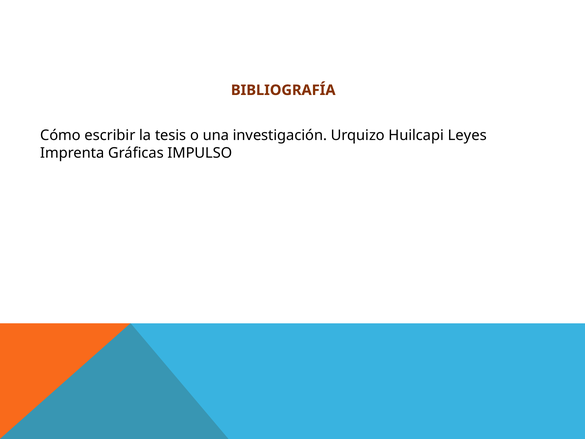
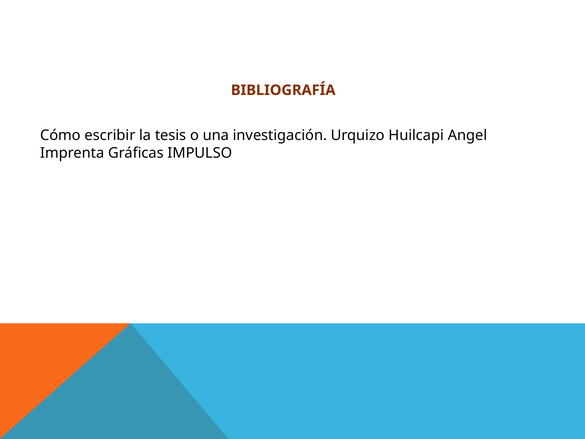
Leyes: Leyes -> Angel
